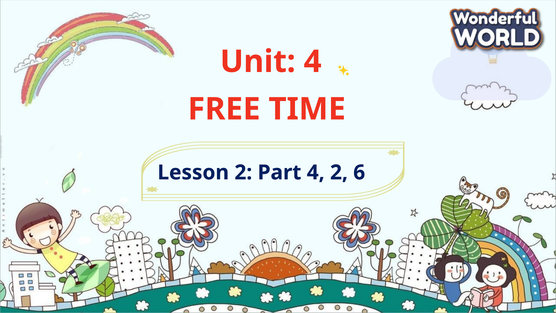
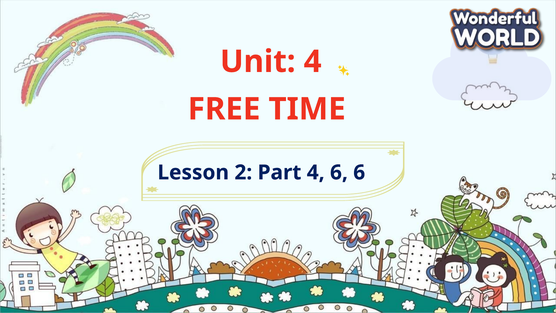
4 2: 2 -> 6
